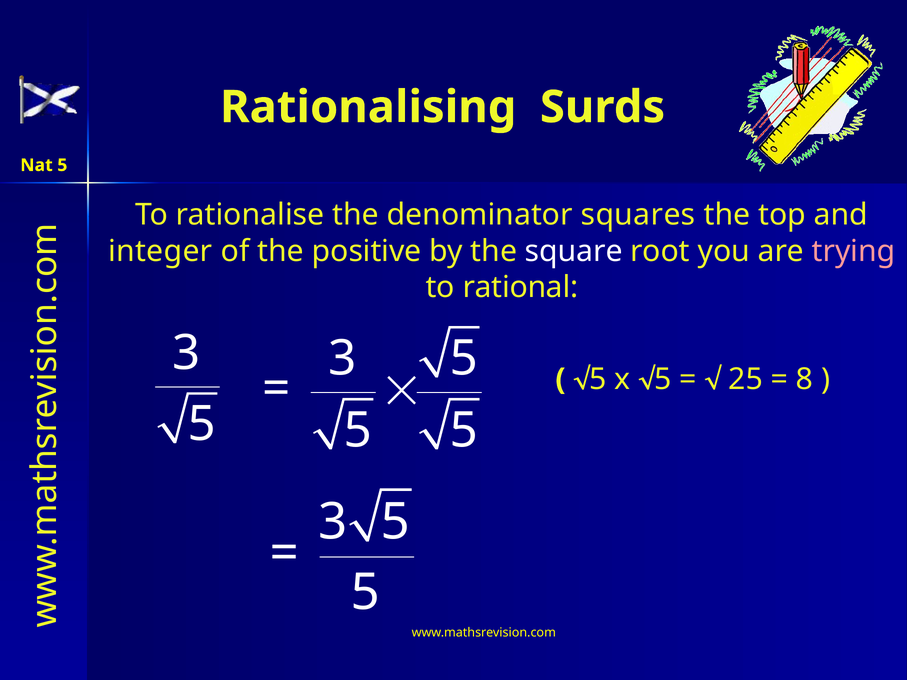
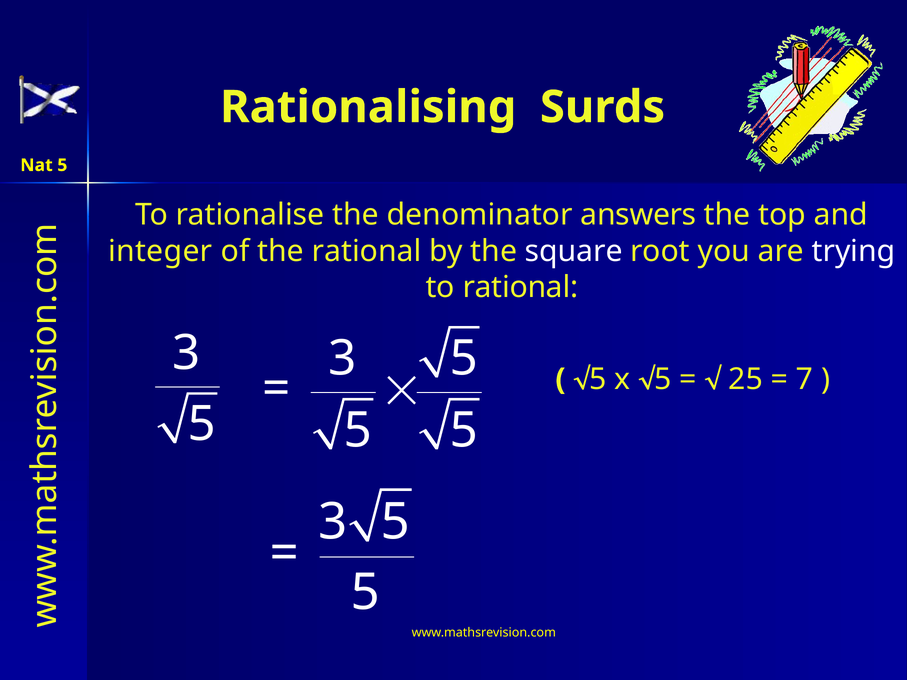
squares: squares -> answers
the positive: positive -> rational
trying colour: pink -> white
8: 8 -> 7
